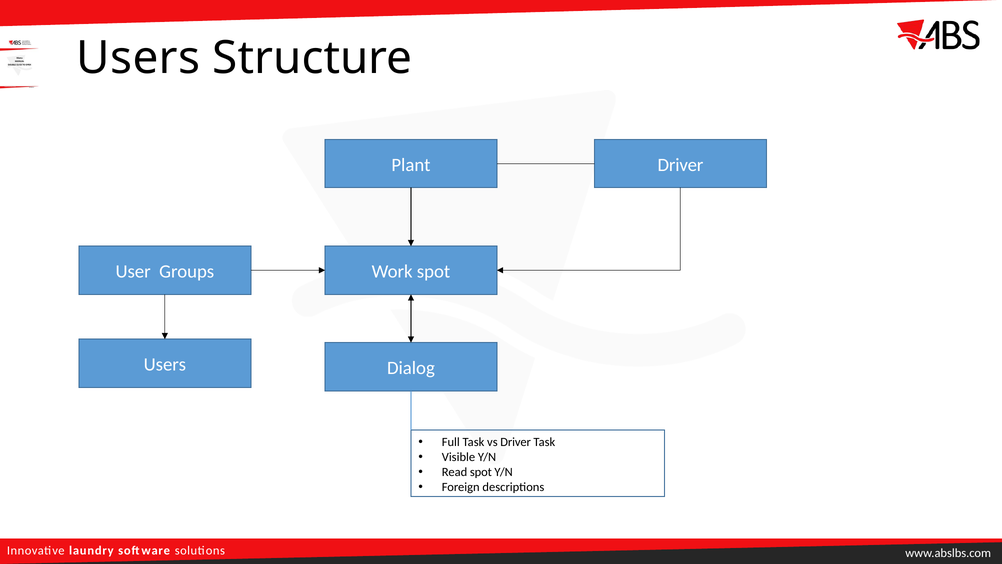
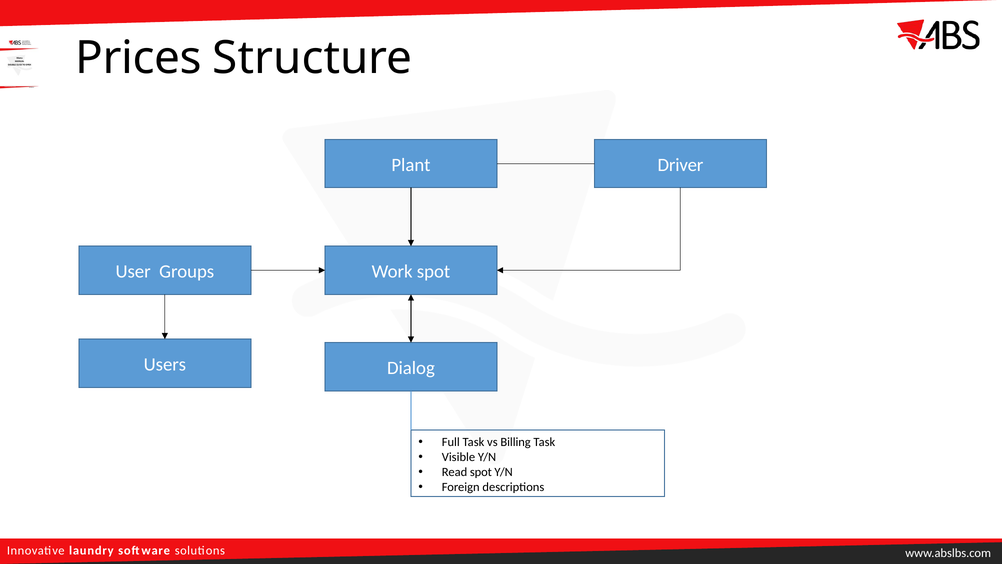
Users at (138, 58): Users -> Prices
vs Driver: Driver -> Billing
